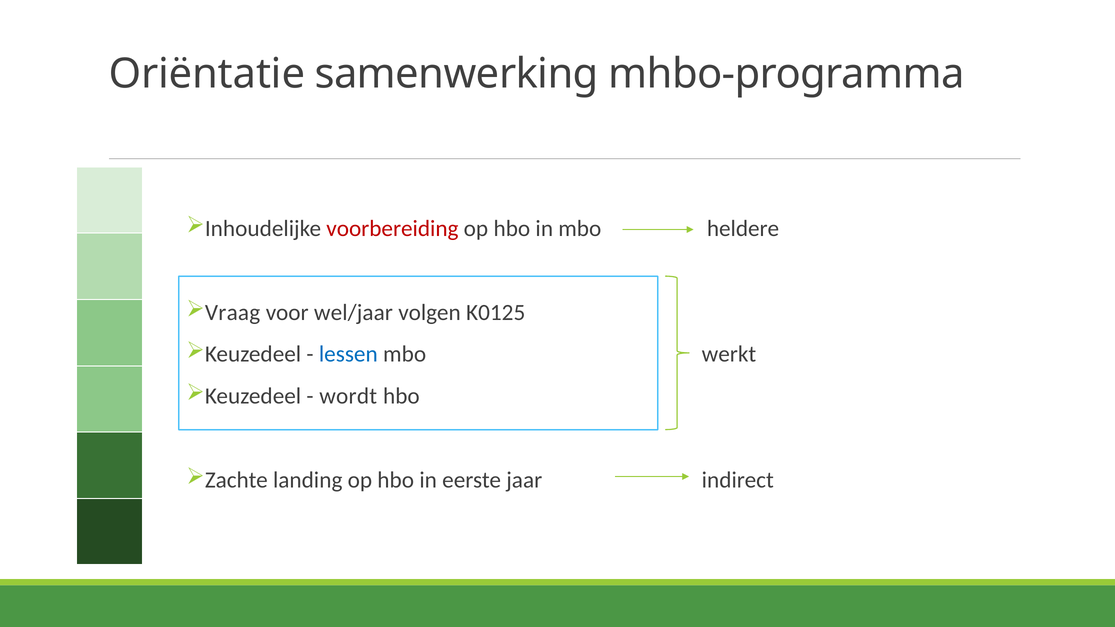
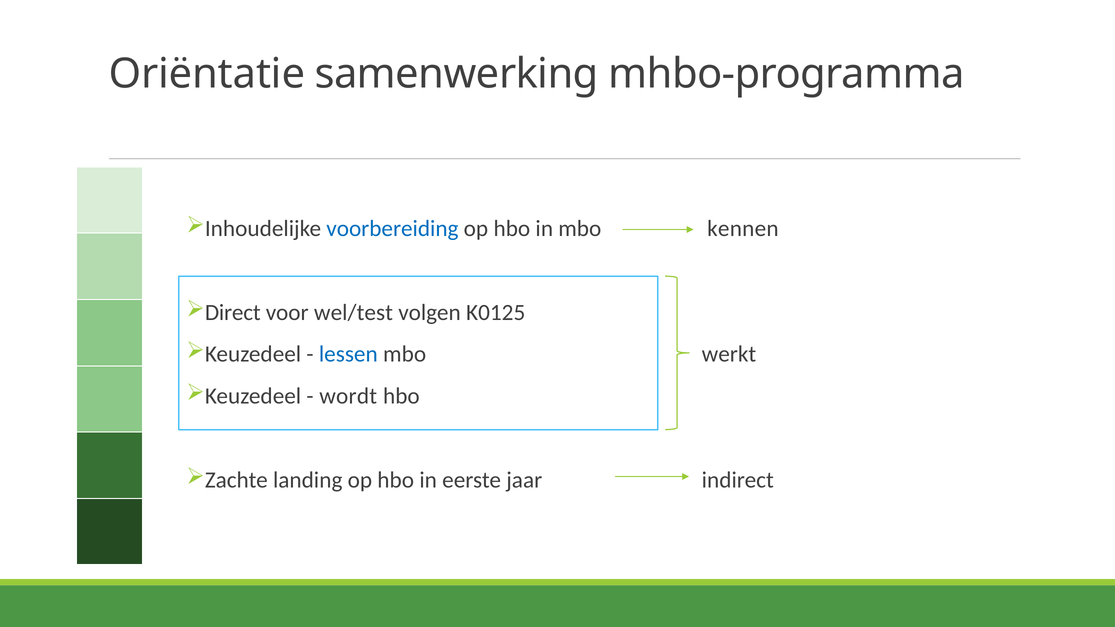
voorbereiding colour: red -> blue
heldere: heldere -> kennen
Vraag: Vraag -> Direct
wel/jaar: wel/jaar -> wel/test
